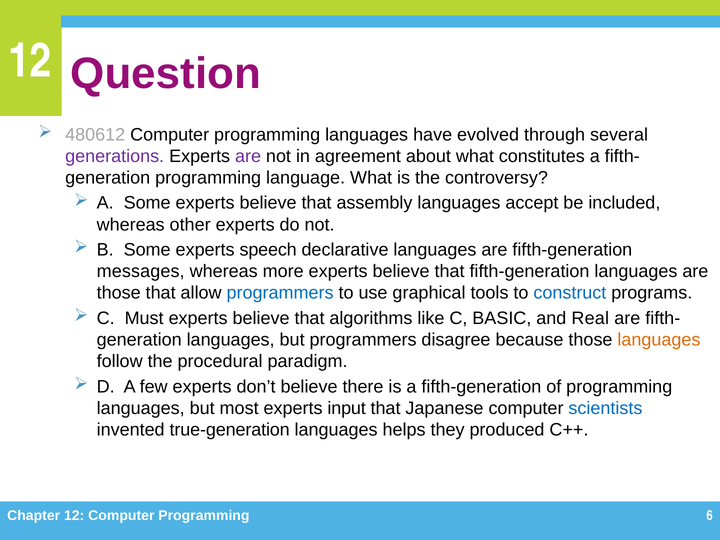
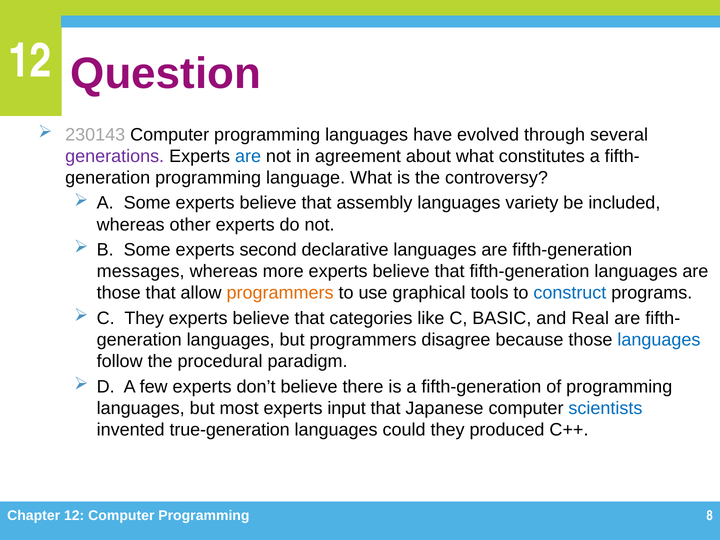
480612: 480612 -> 230143
are at (248, 156) colour: purple -> blue
accept: accept -> variety
speech: speech -> second
programmers at (280, 293) colour: blue -> orange
C Must: Must -> They
algorithms: algorithms -> categories
languages at (659, 340) colour: orange -> blue
helps: helps -> could
6: 6 -> 8
